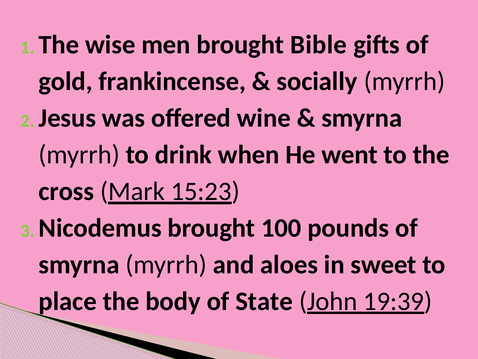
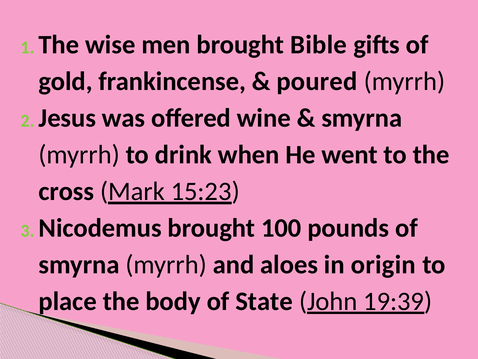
socially: socially -> poured
sweet: sweet -> origin
